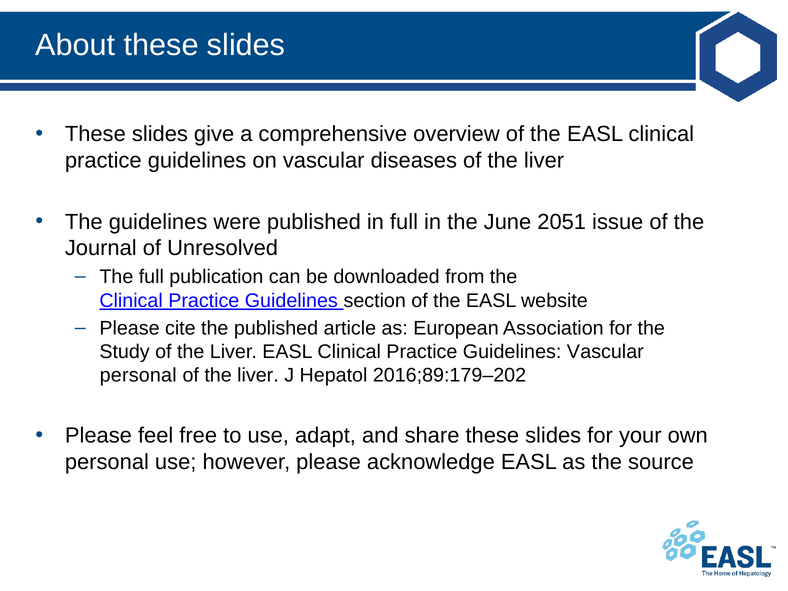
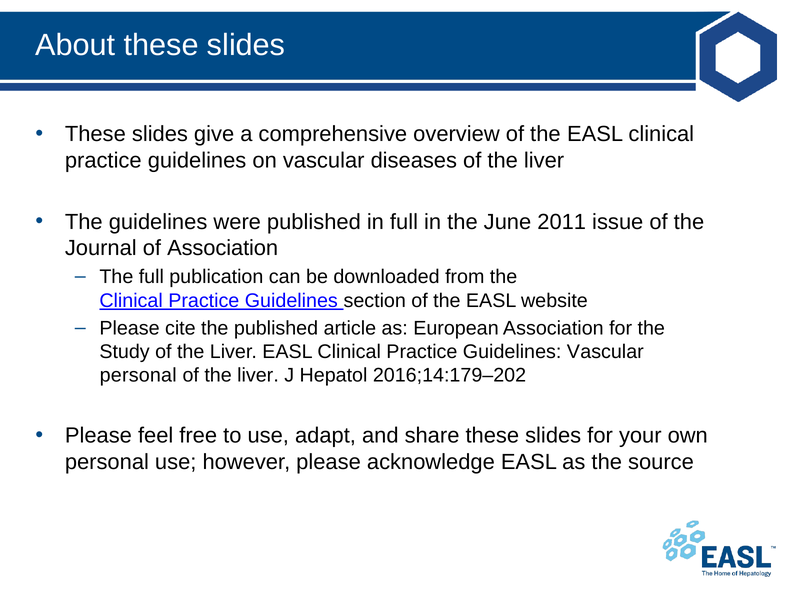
2051: 2051 -> 2011
of Unresolved: Unresolved -> Association
2016;89:179–202: 2016;89:179–202 -> 2016;14:179–202
